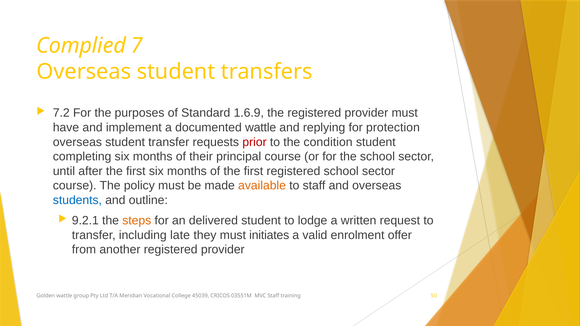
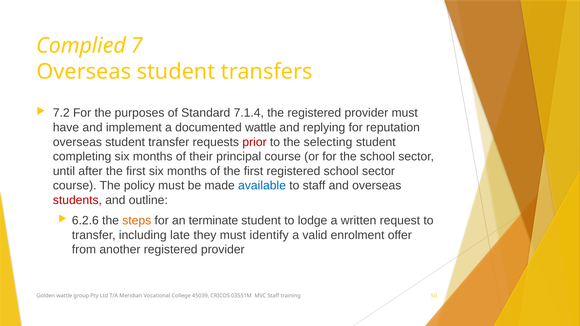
1.6.9: 1.6.9 -> 7.1.4
protection: protection -> reputation
condition: condition -> selecting
available colour: orange -> blue
students colour: blue -> red
9.2.1: 9.2.1 -> 6.2.6
delivered: delivered -> terminate
initiates: initiates -> identify
